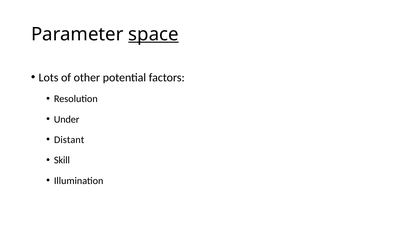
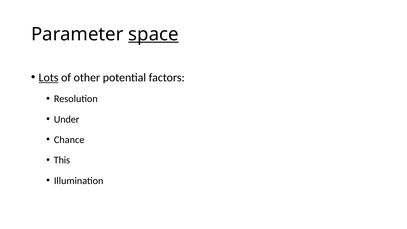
Lots underline: none -> present
Distant: Distant -> Chance
Skill: Skill -> This
